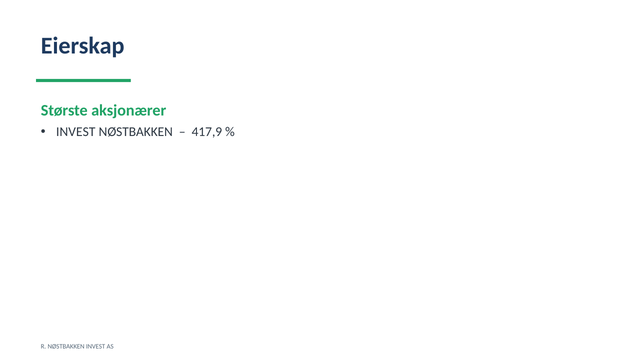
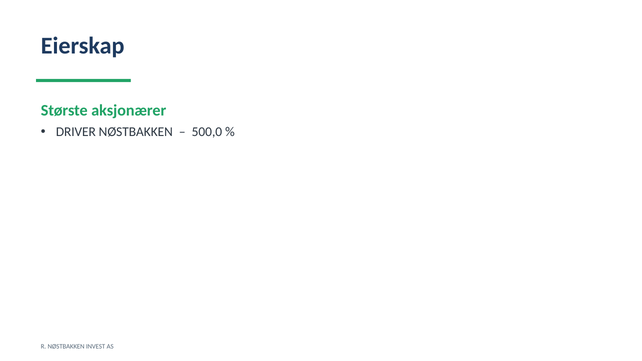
INVEST at (76, 132): INVEST -> DRIVER
417,9: 417,9 -> 500,0
